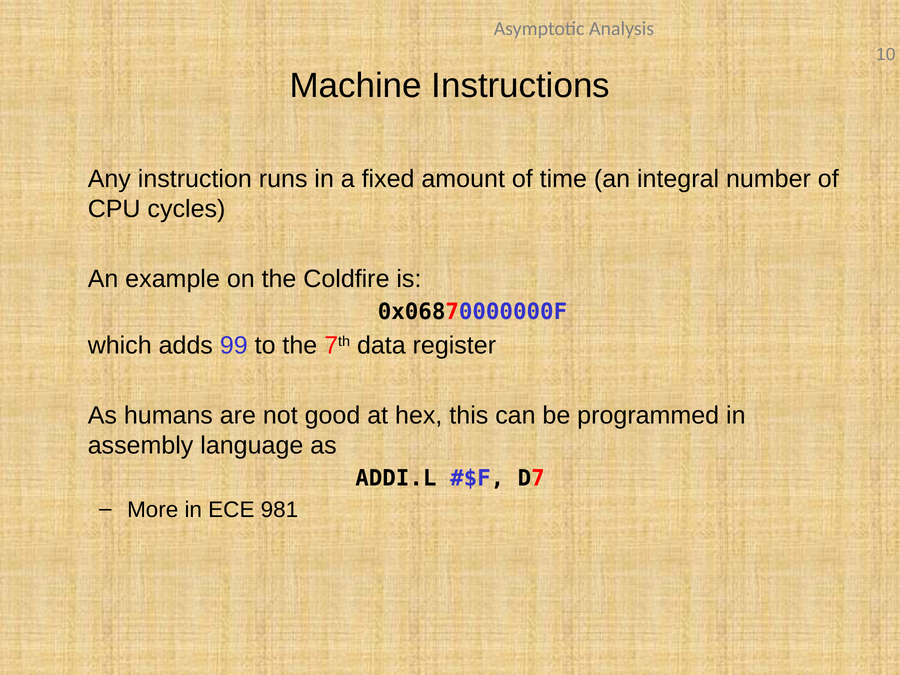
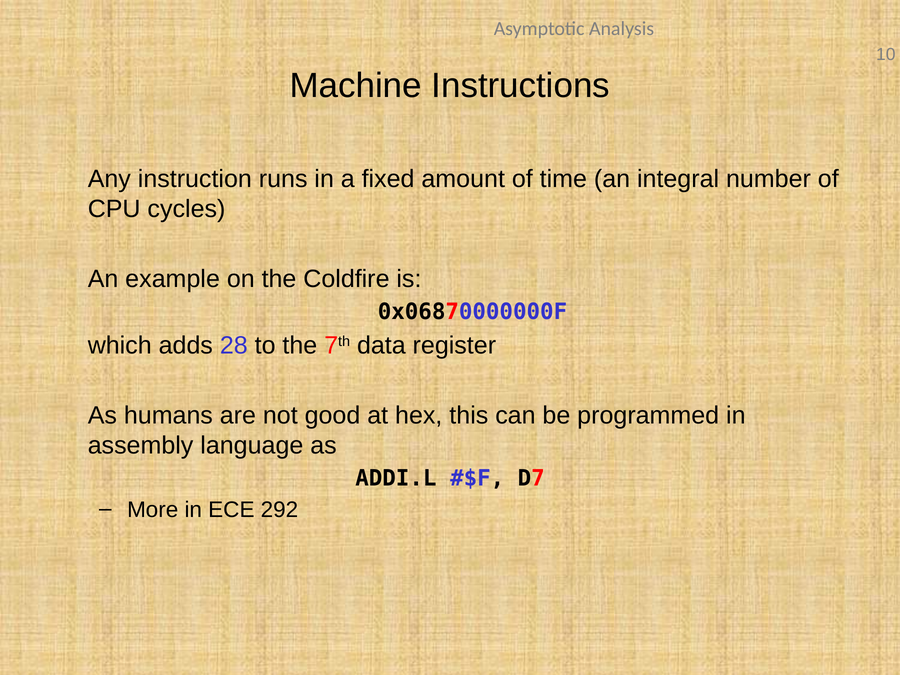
99: 99 -> 28
981: 981 -> 292
